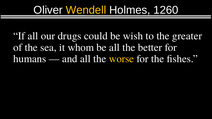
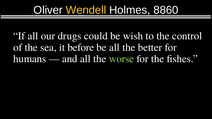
1260: 1260 -> 8860
greater: greater -> control
whom: whom -> before
worse colour: yellow -> light green
